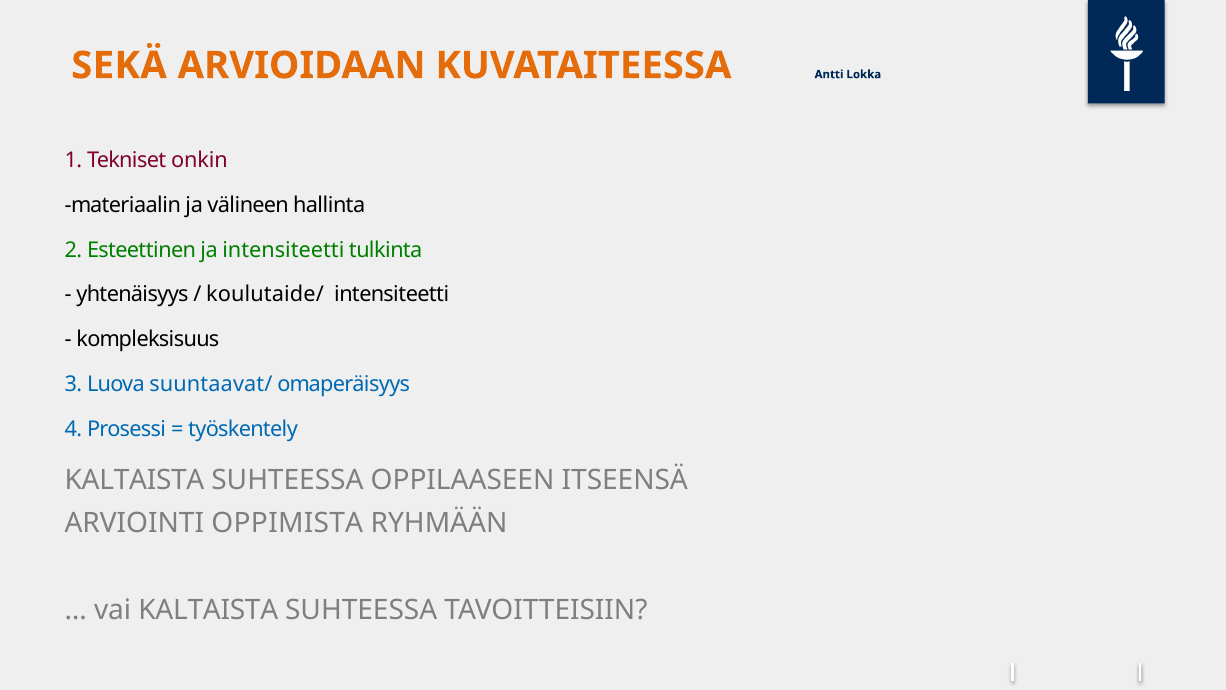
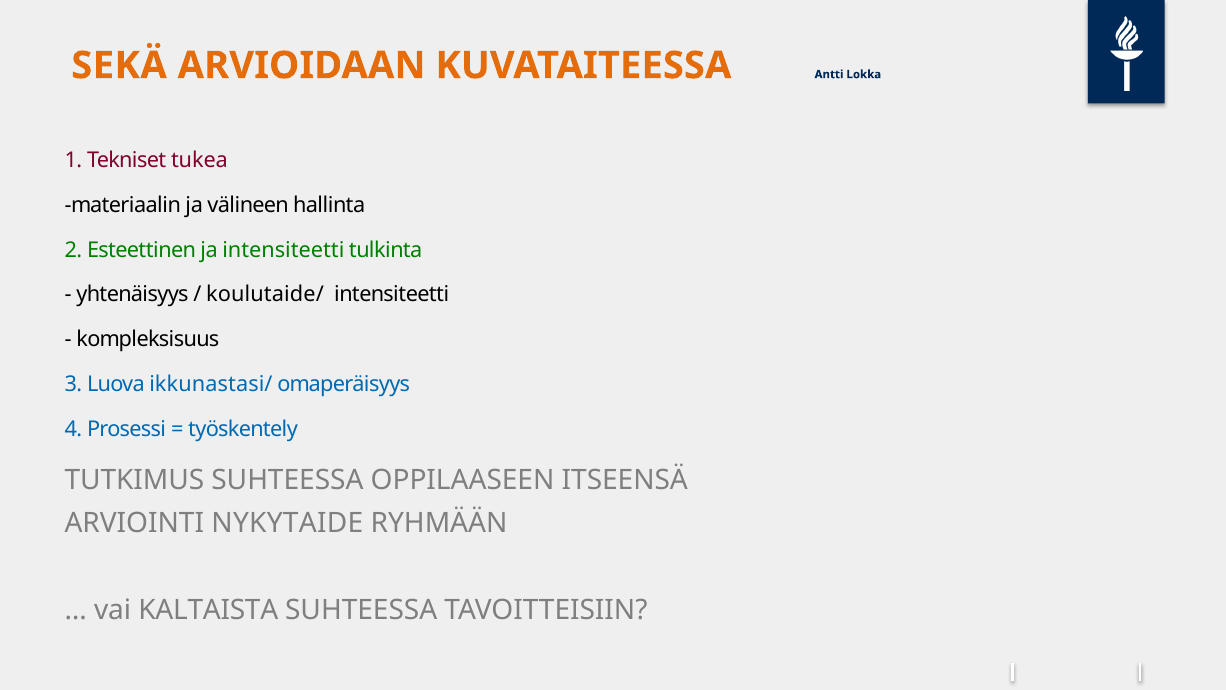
onkin: onkin -> tukea
suuntaavat/: suuntaavat/ -> ikkunastasi/
KALTAISTA at (134, 480): KALTAISTA -> TUTKIMUS
OPPIMISTA: OPPIMISTA -> NYKYTAIDE
